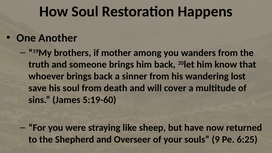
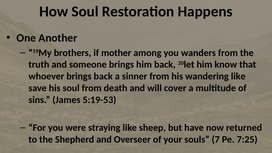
wandering lost: lost -> like
5:19-60: 5:19-60 -> 5:19-53
9: 9 -> 7
6:25: 6:25 -> 7:25
